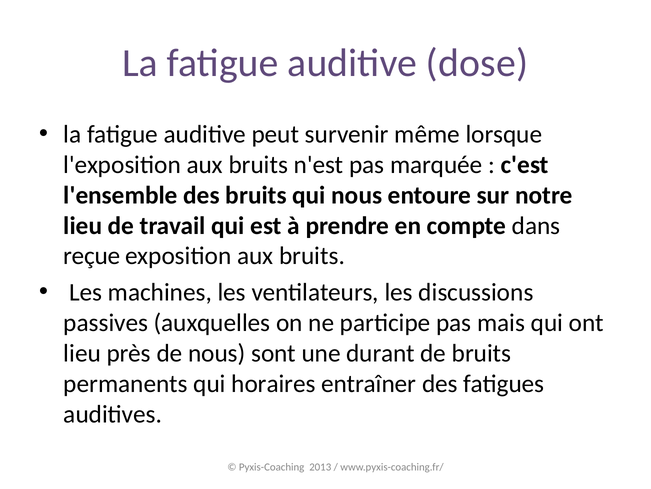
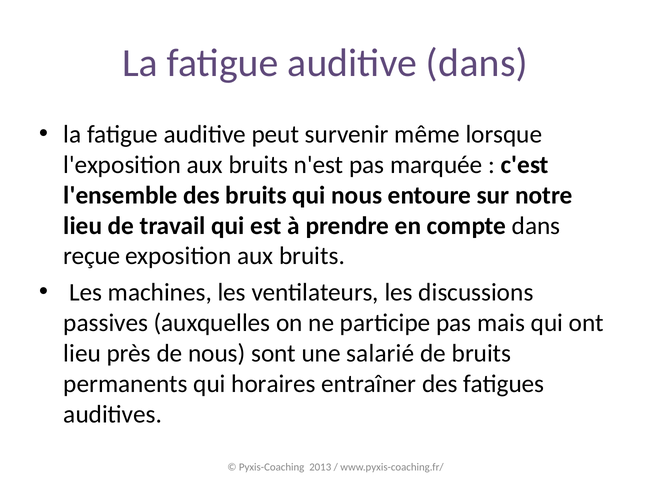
auditive dose: dose -> dans
durant: durant -> salarié
